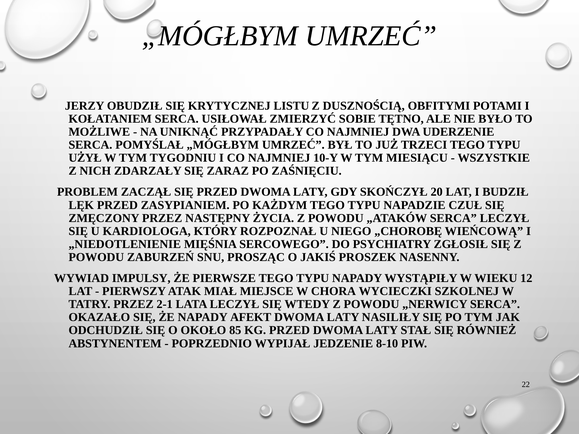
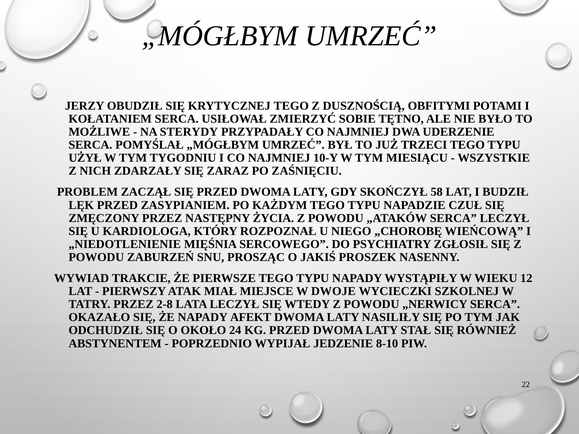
KRYTYCZNEJ LISTU: LISTU -> TEGO
UNIKNĄĆ: UNIKNĄĆ -> STERYDY
20: 20 -> 58
IMPULSY: IMPULSY -> TRAKCIE
CHORA: CHORA -> DWOJE
2-1: 2-1 -> 2-8
85: 85 -> 24
